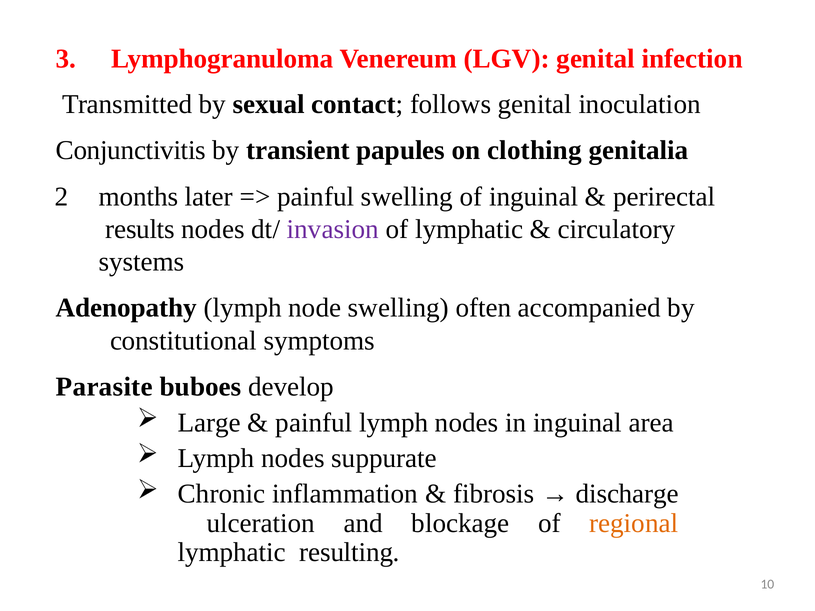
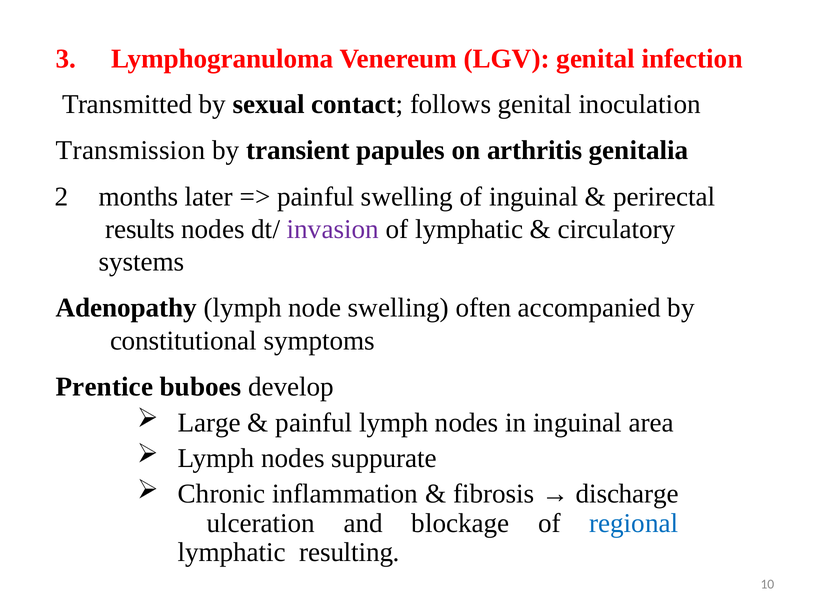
Conjunctivitis: Conjunctivitis -> Transmission
clothing: clothing -> arthritis
Parasite: Parasite -> Prentice
regional colour: orange -> blue
